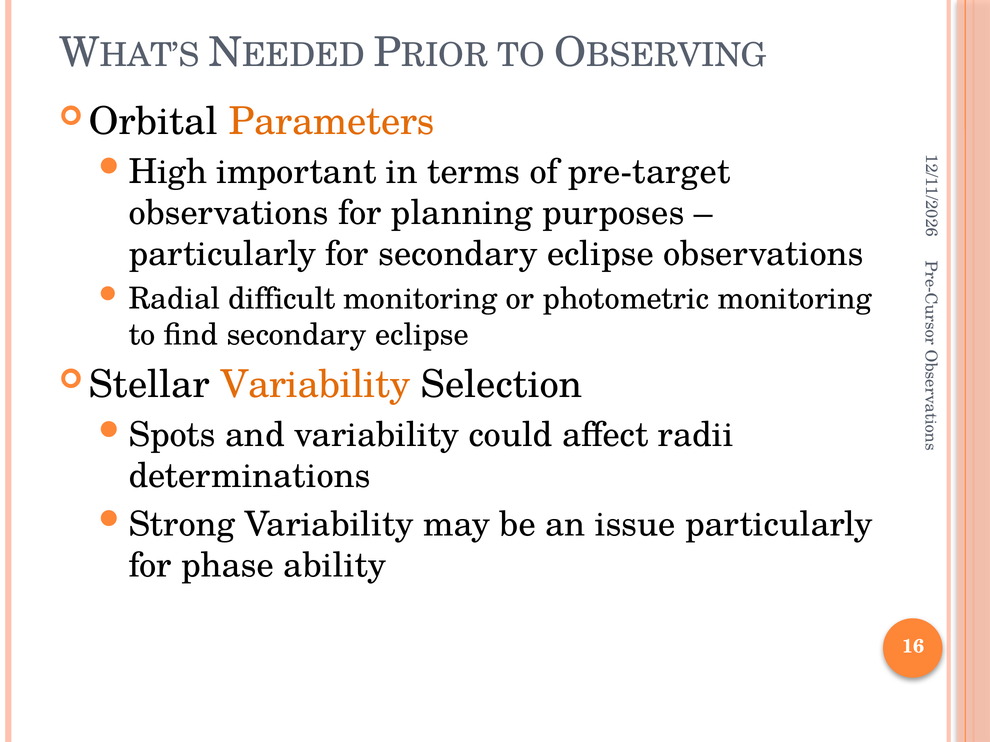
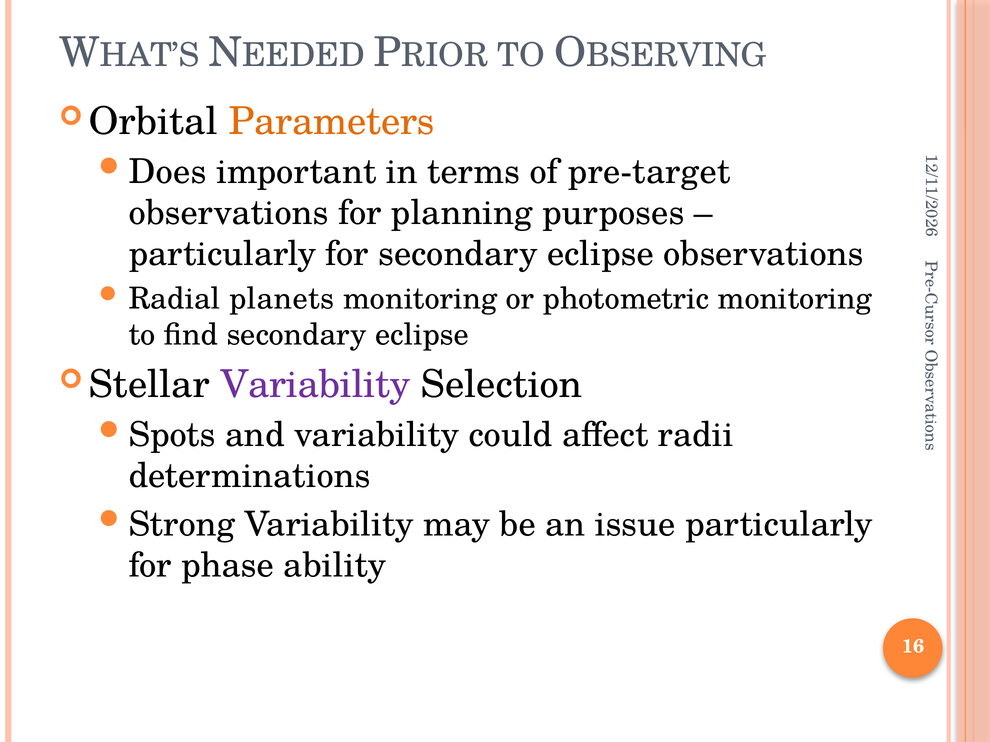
High: High -> Does
difficult: difficult -> planets
Variability at (316, 385) colour: orange -> purple
